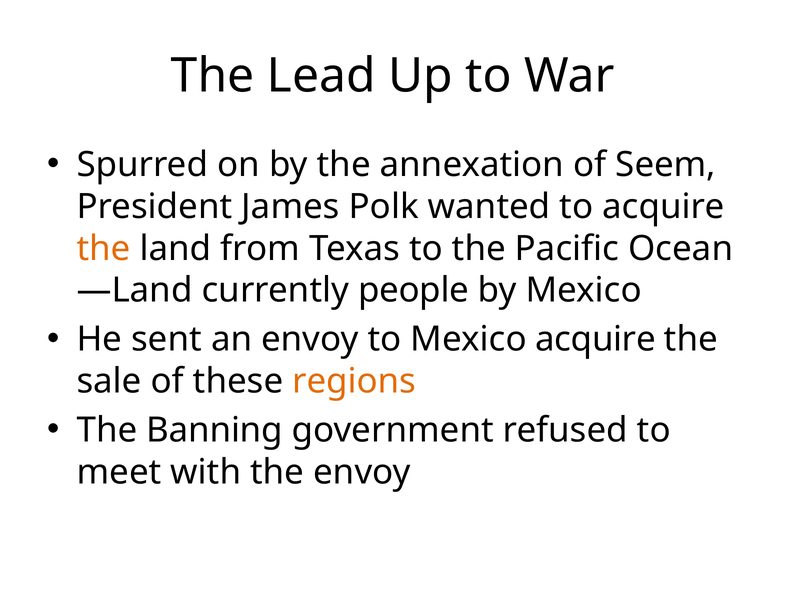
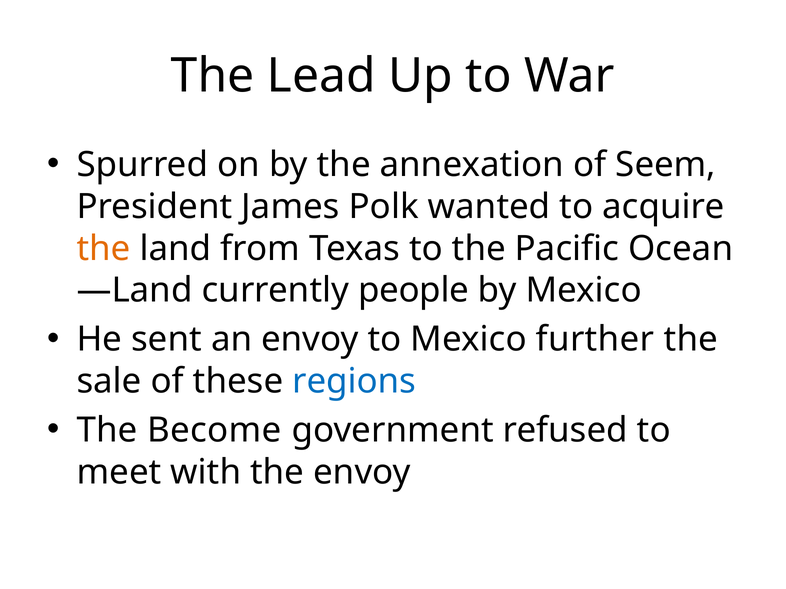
Mexico acquire: acquire -> further
regions colour: orange -> blue
Banning: Banning -> Become
